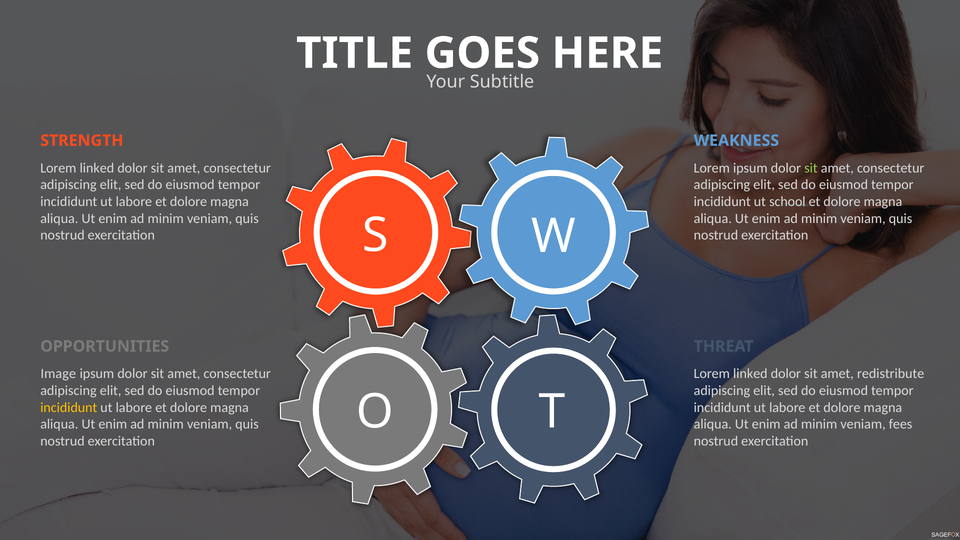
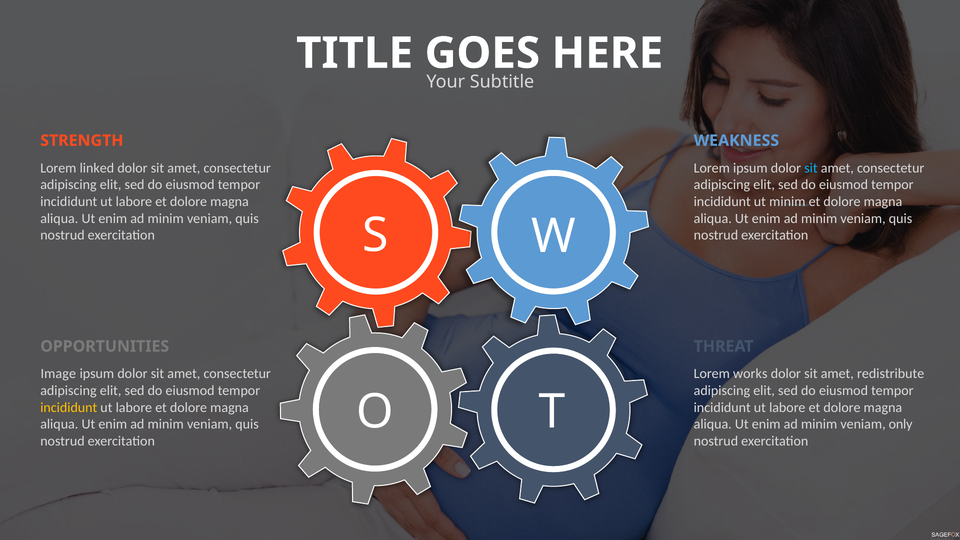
sit at (811, 168) colour: light green -> light blue
ut school: school -> minim
linked at (750, 374): linked -> works
fees: fees -> only
